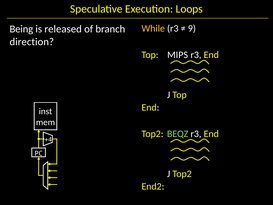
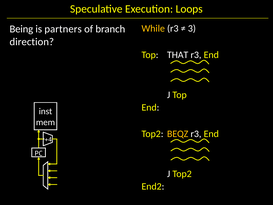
9: 9 -> 3
released: released -> partners
MIPS: MIPS -> THAT
BEQZ colour: light green -> yellow
